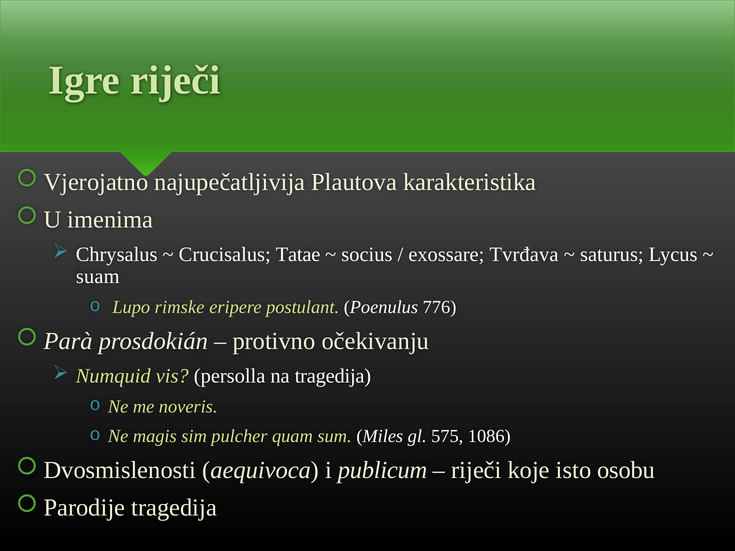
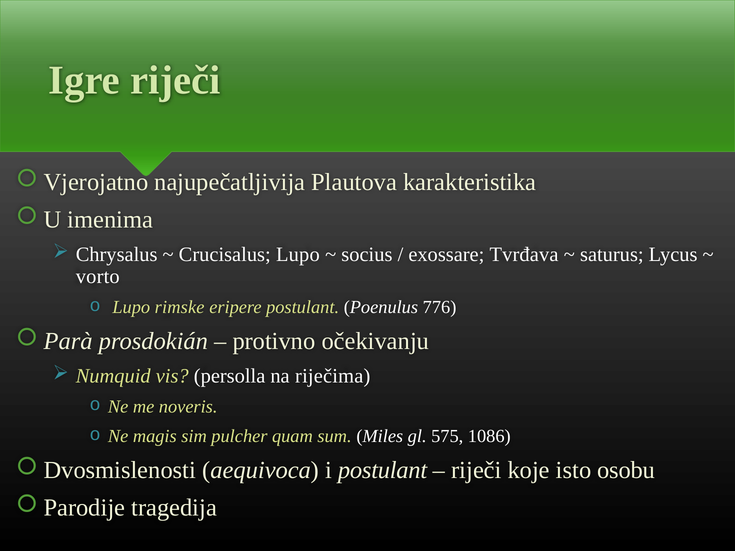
Crucisalus Tatae: Tatae -> Lupo
suam: suam -> vorto
na tragedija: tragedija -> riječima
i publicum: publicum -> postulant
